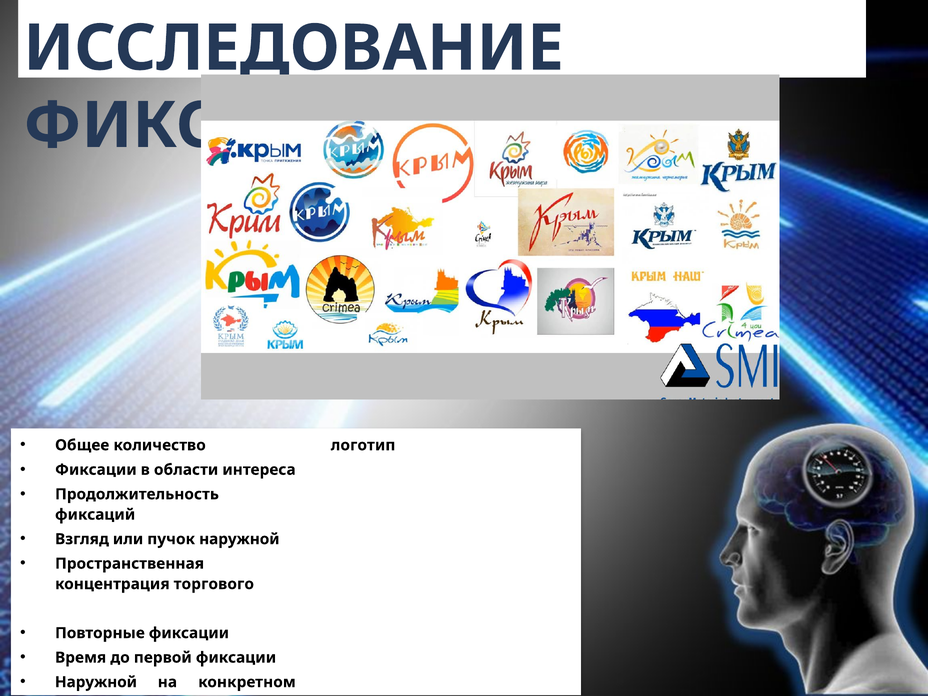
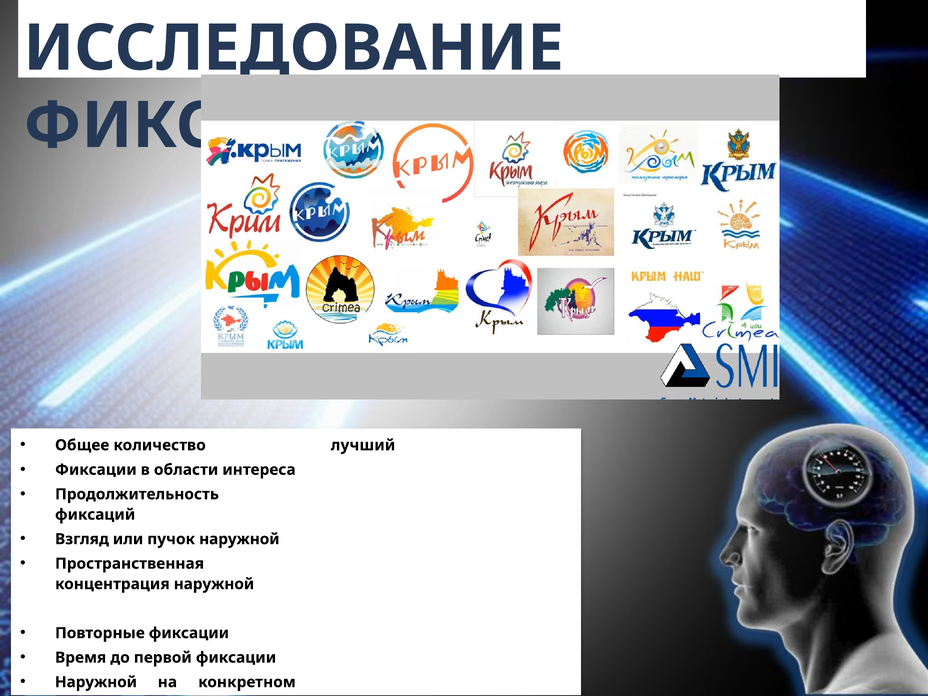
логотип: логотип -> лучший
концентрация торгового: торгового -> наружной
